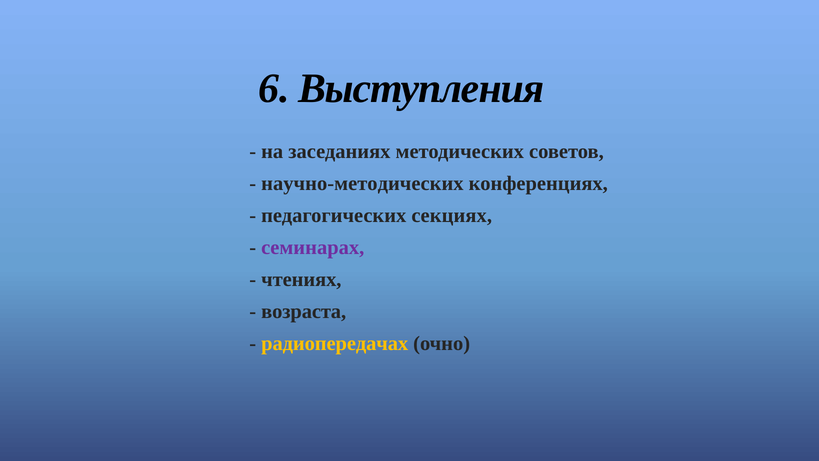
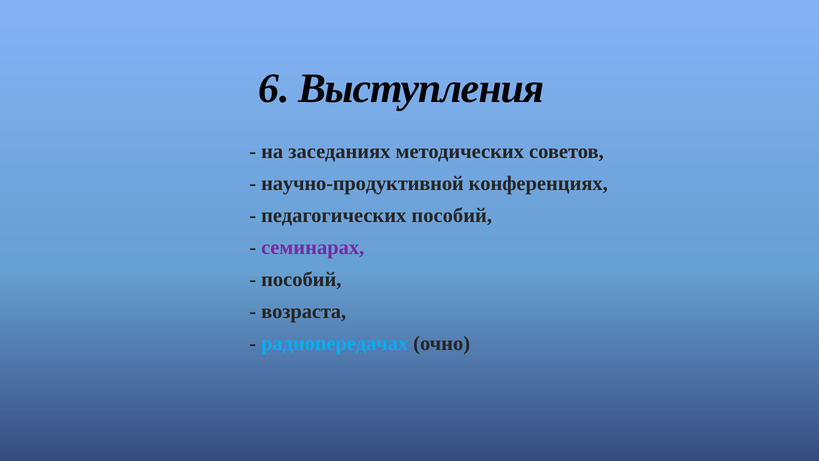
научно-методических: научно-методических -> научно-продуктивной
педагогических секциях: секциях -> пособий
чтениях at (301, 279): чтениях -> пособий
радиопередачах colour: yellow -> light blue
